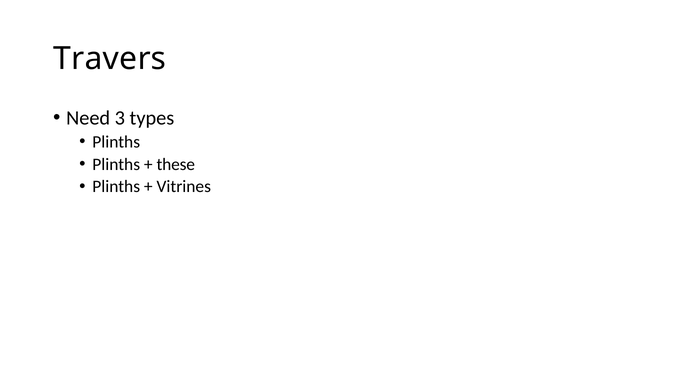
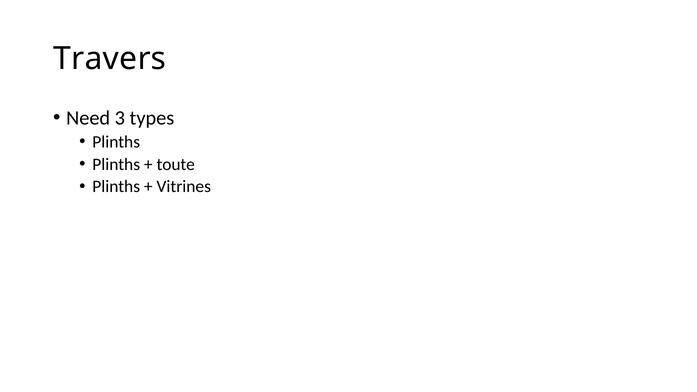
these: these -> toute
